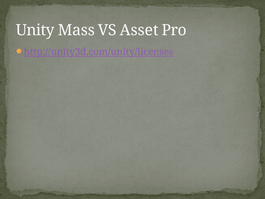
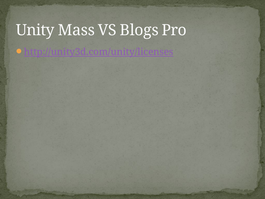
Asset: Asset -> Blogs
